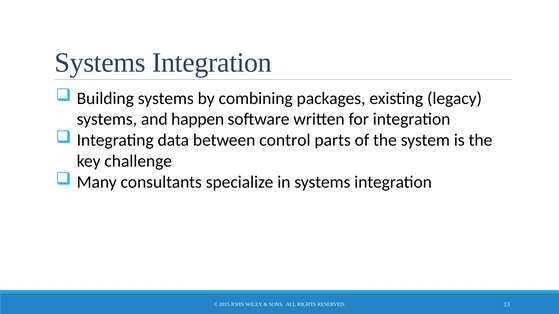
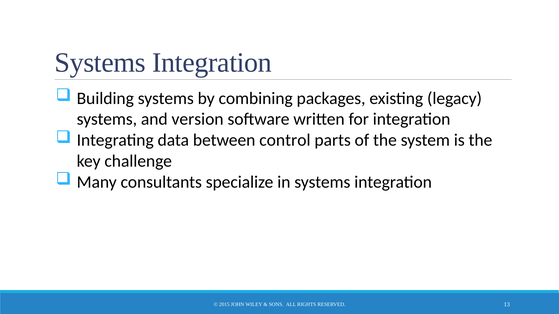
happen: happen -> version
